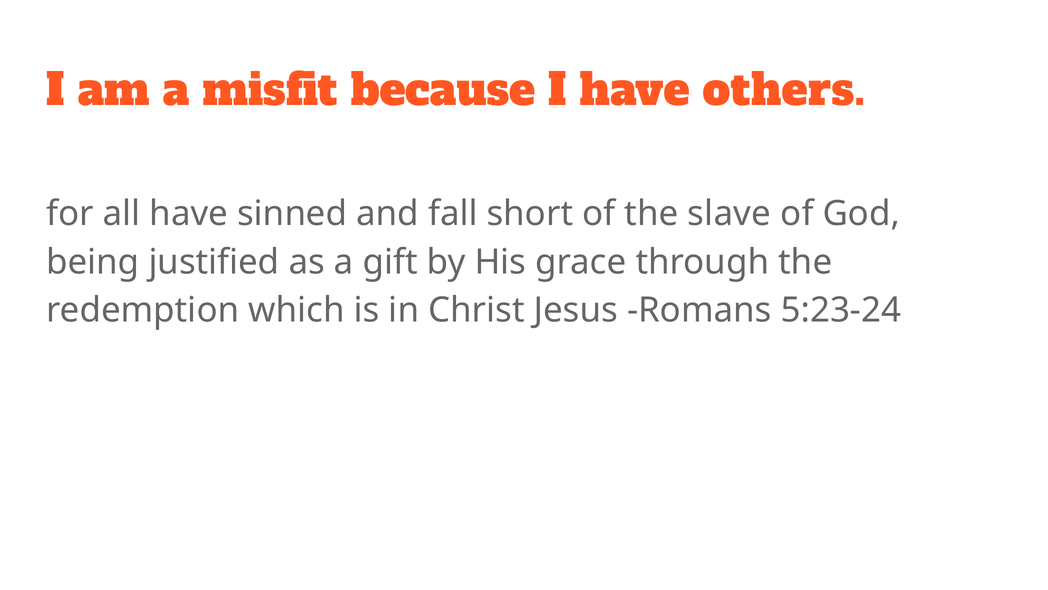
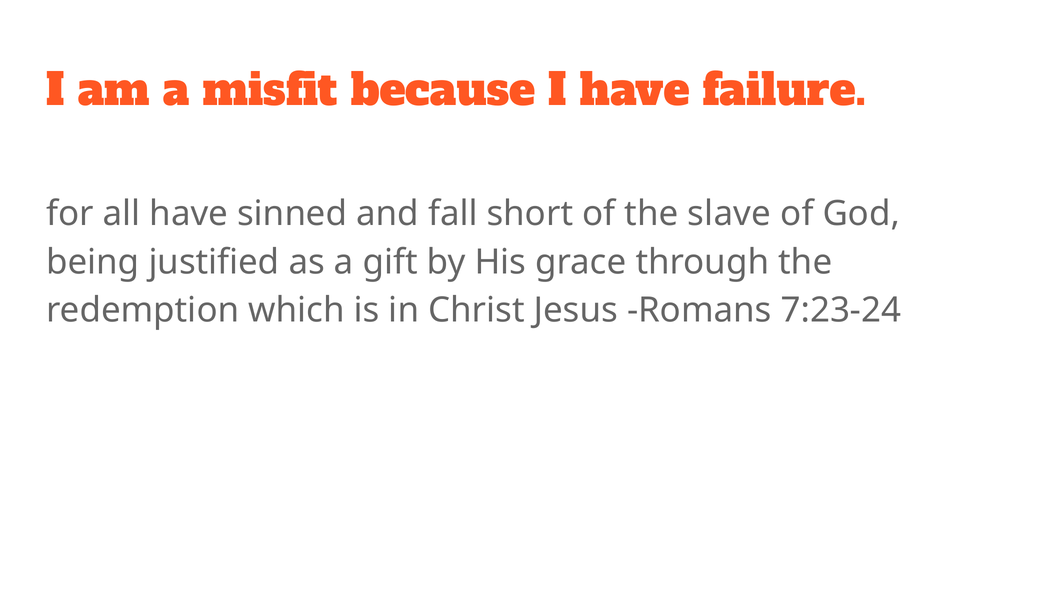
others: others -> failure
5:23-24: 5:23-24 -> 7:23-24
